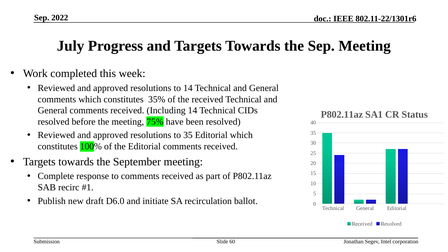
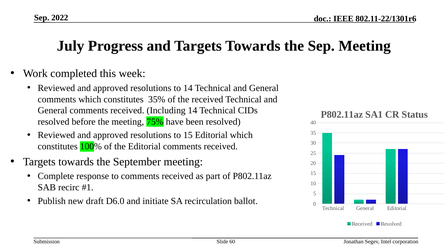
to 35: 35 -> 15
